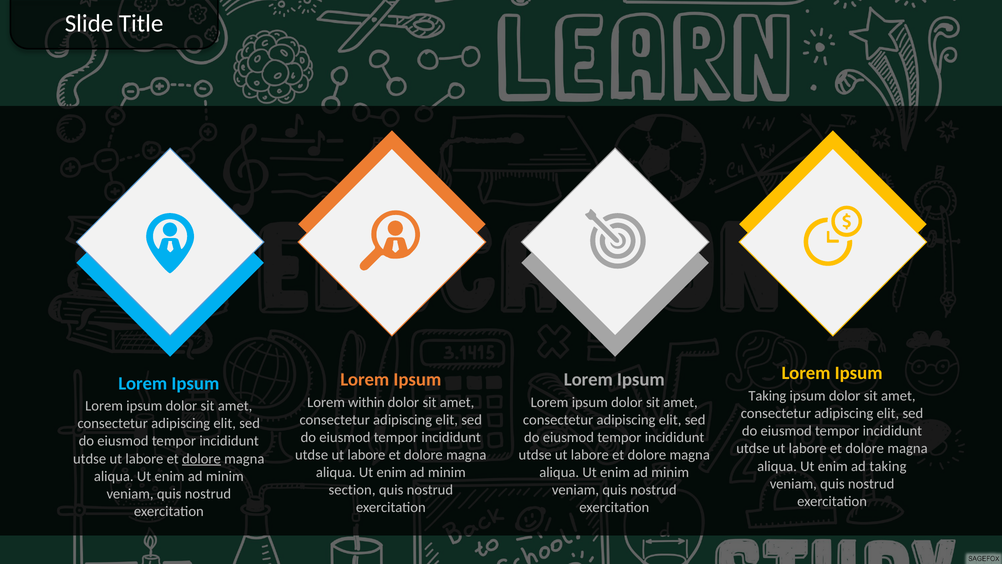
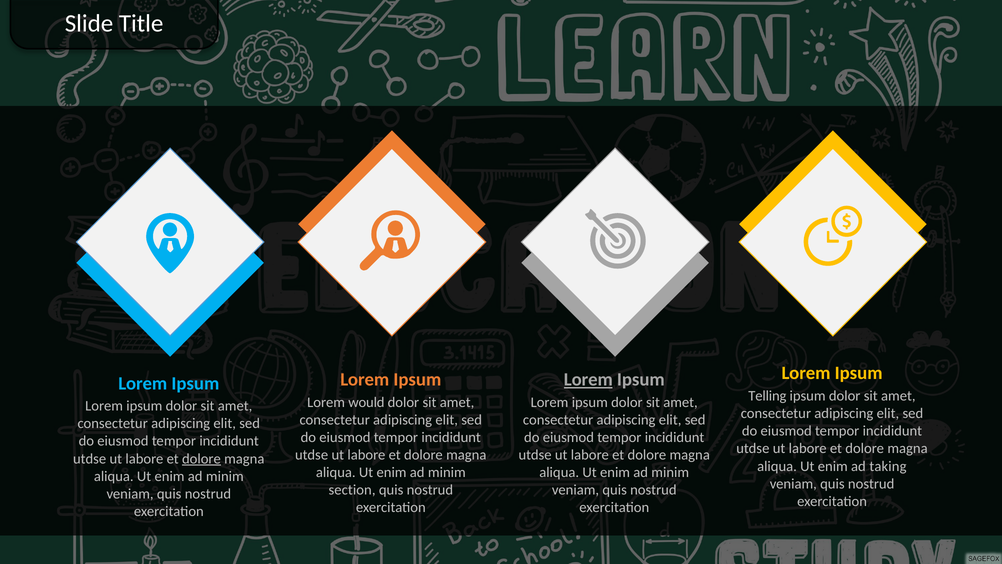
Lorem at (588, 379) underline: none -> present
Taking at (767, 396): Taking -> Telling
within: within -> would
